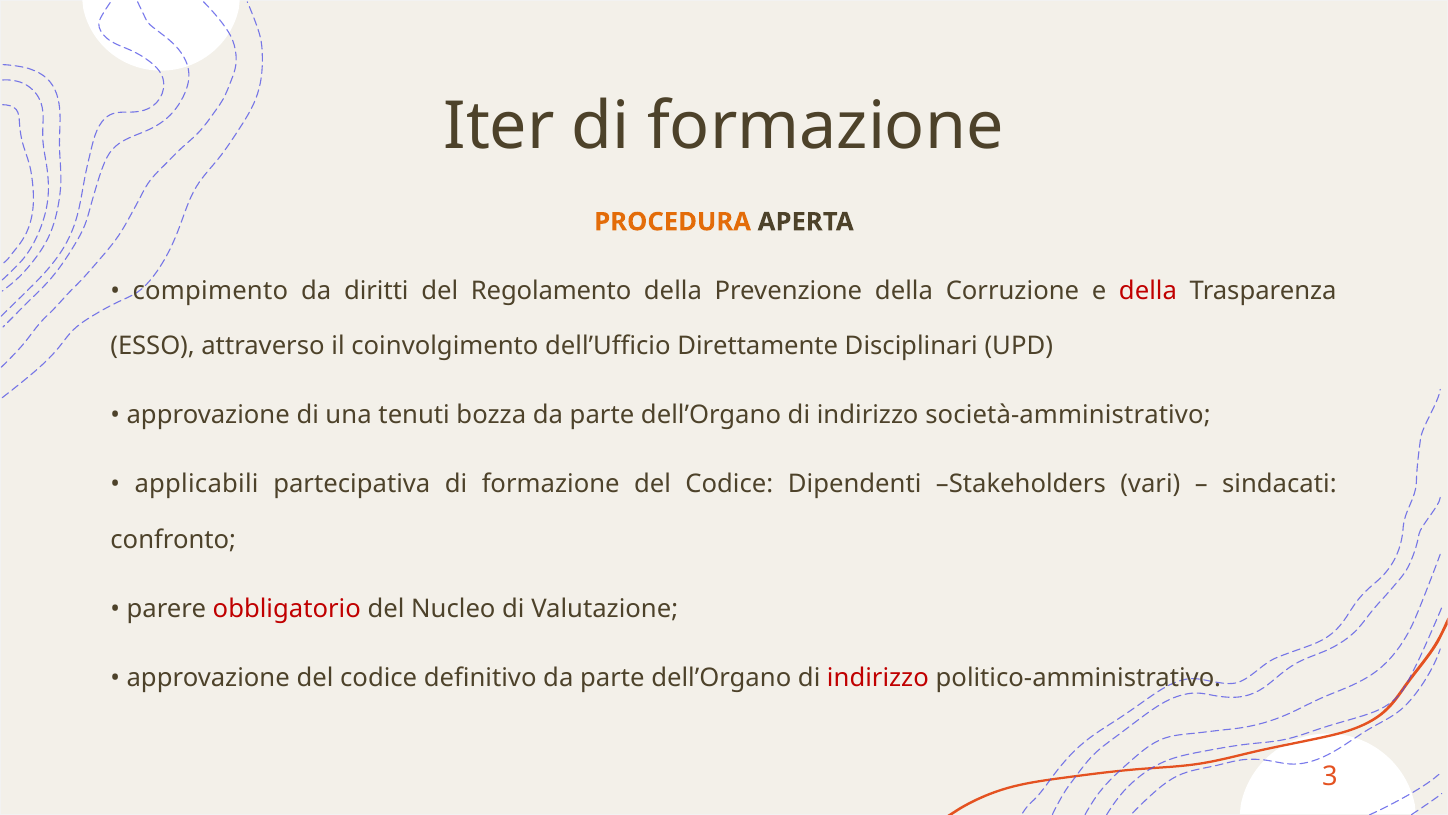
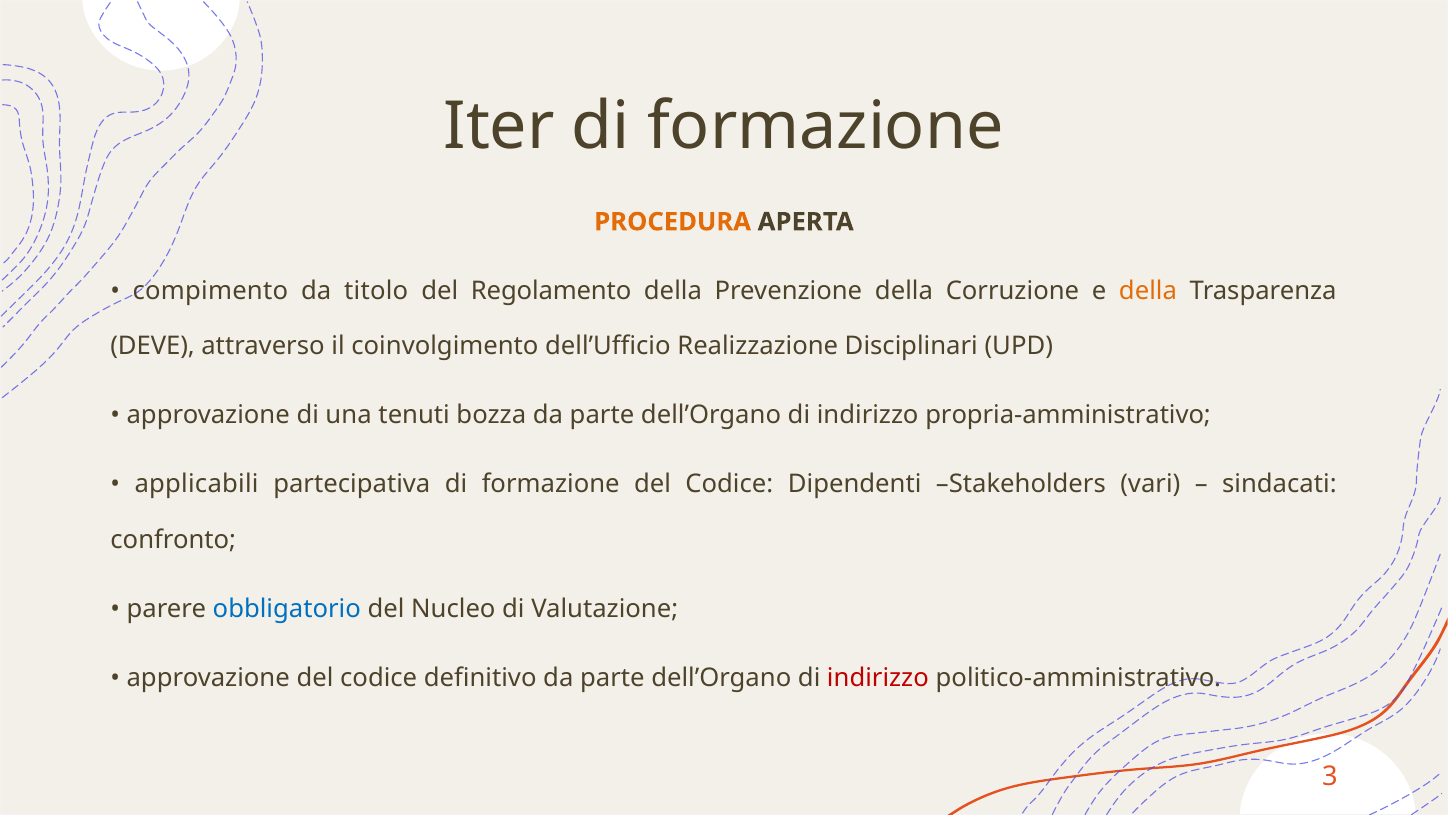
diritti: diritti -> titolo
della at (1148, 291) colour: red -> orange
ESSO: ESSO -> DEVE
Direttamente: Direttamente -> Realizzazione
società-amministrativo: società-amministrativo -> propria-amministrativo
obbligatorio colour: red -> blue
